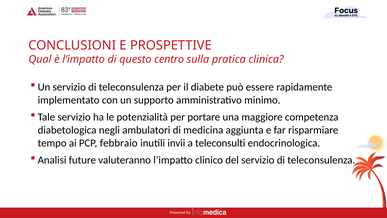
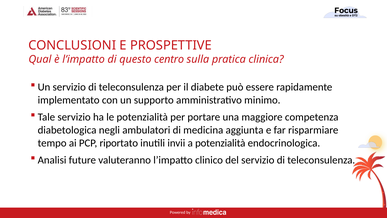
febbraio: febbraio -> riportato
a teleconsulti: teleconsulti -> potenzialità
